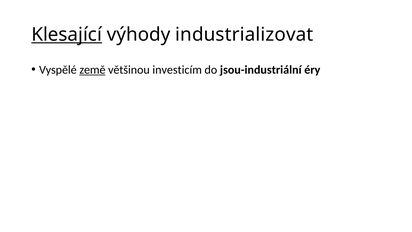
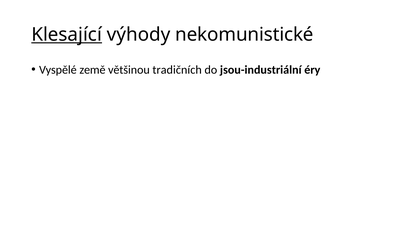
industrializovat: industrializovat -> nekomunistické
země underline: present -> none
investicím: investicím -> tradičních
